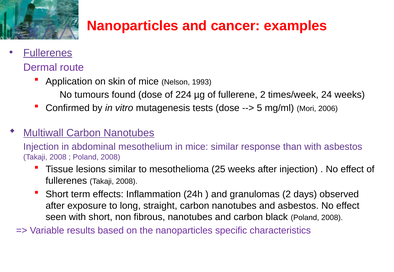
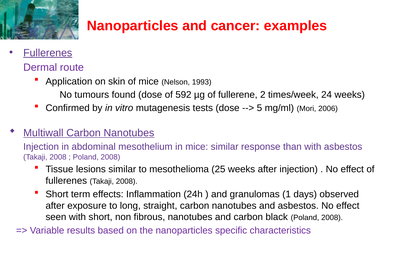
224: 224 -> 592
granulomas 2: 2 -> 1
